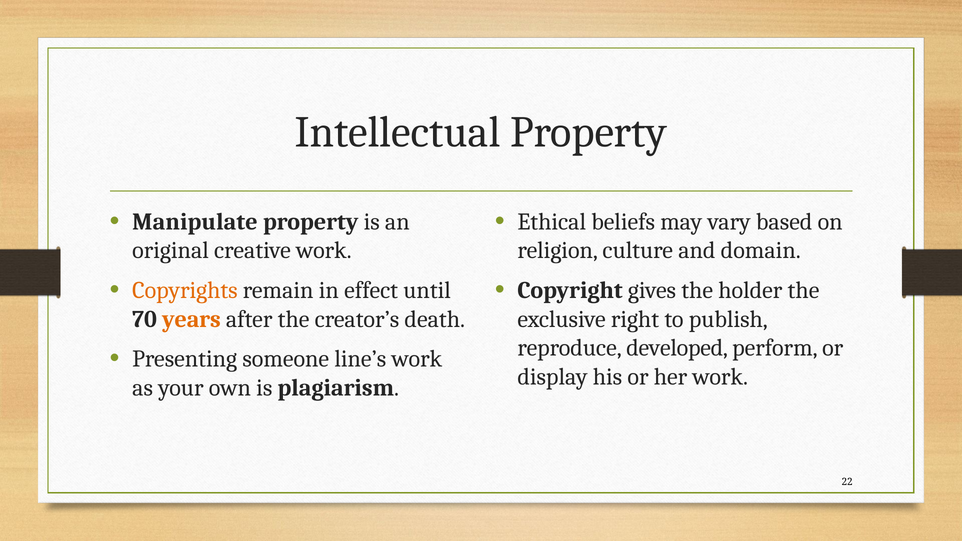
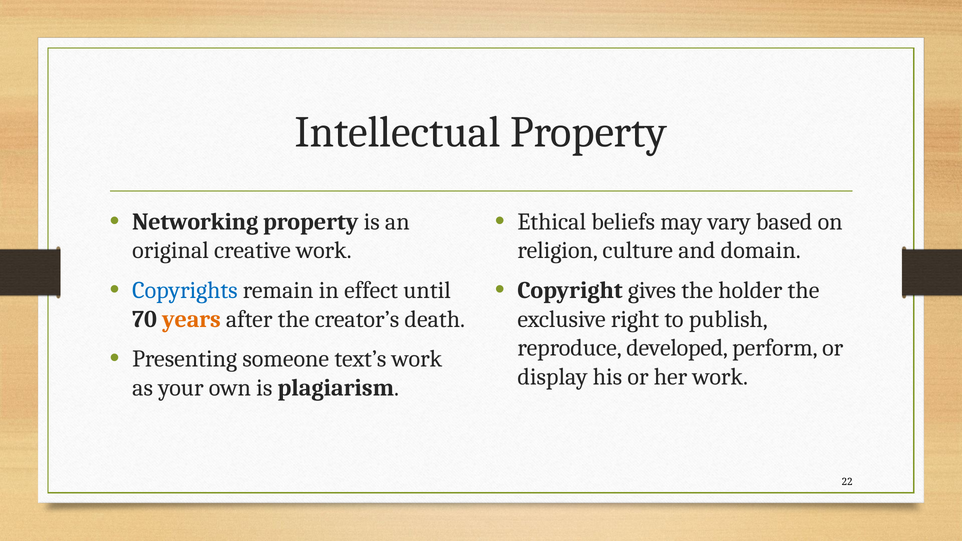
Manipulate: Manipulate -> Networking
Copyrights colour: orange -> blue
line’s: line’s -> text’s
